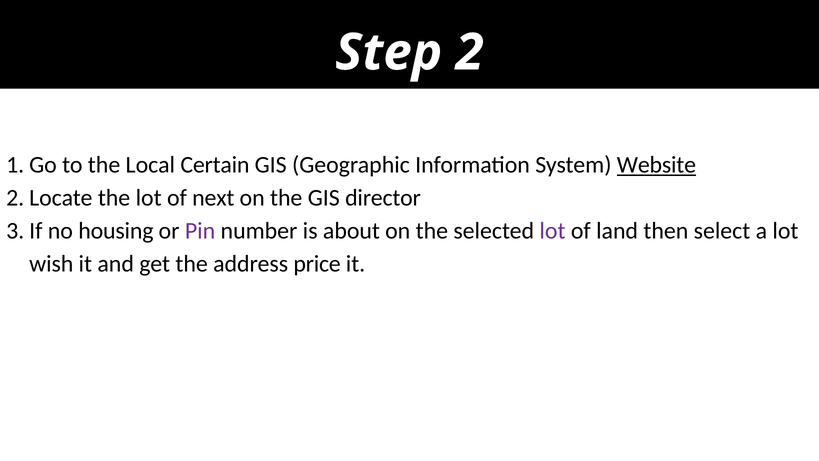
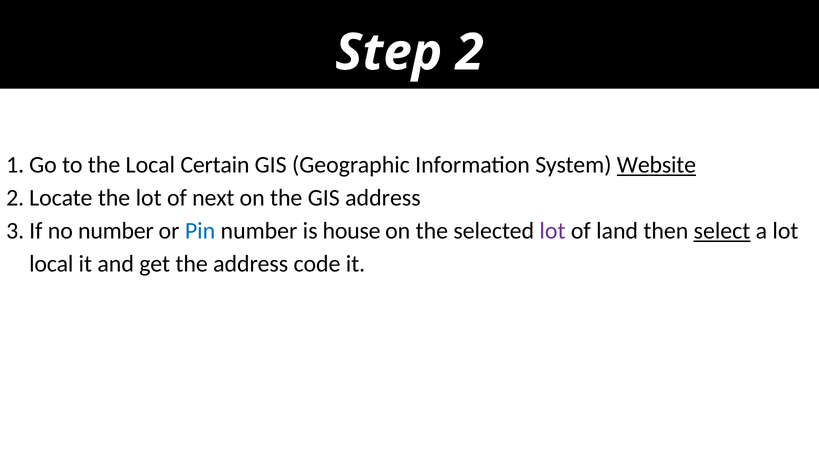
GIS director: director -> address
no housing: housing -> number
Pin at (200, 231) colour: purple -> blue
about: about -> house
select underline: none -> present
wish at (51, 264): wish -> local
price: price -> code
